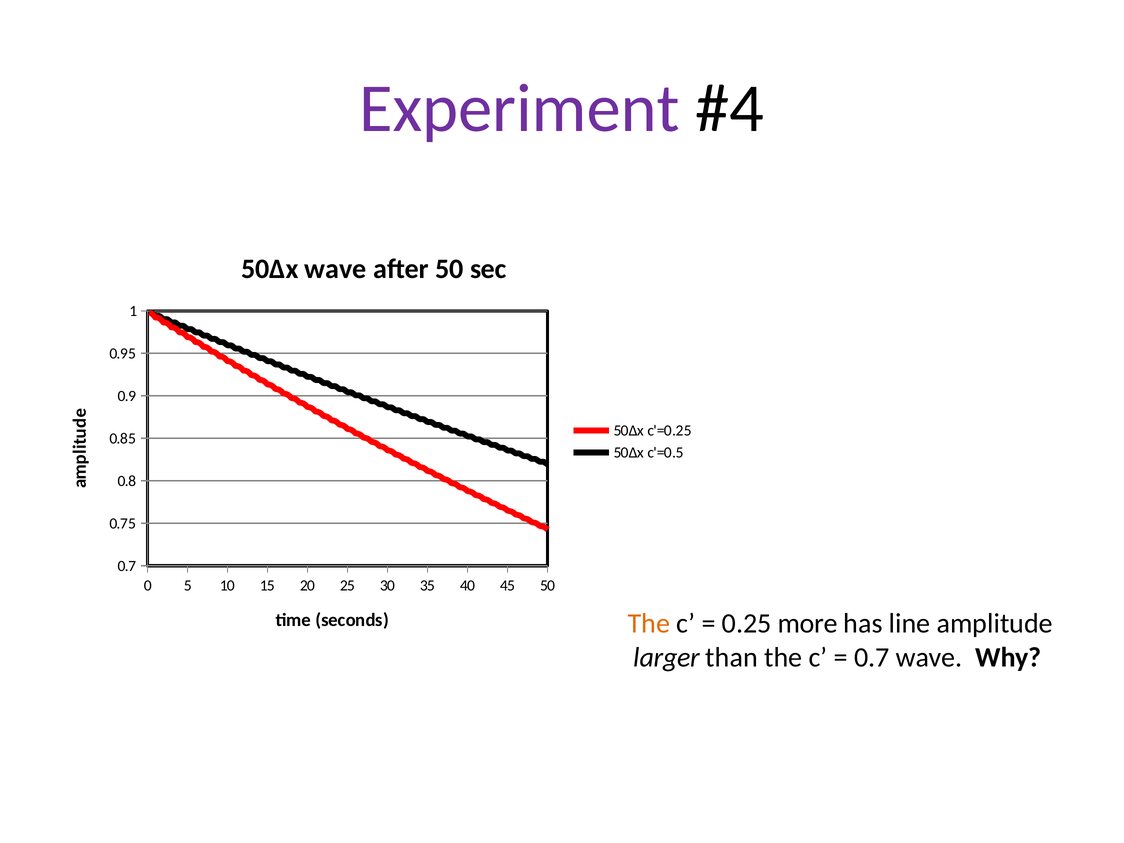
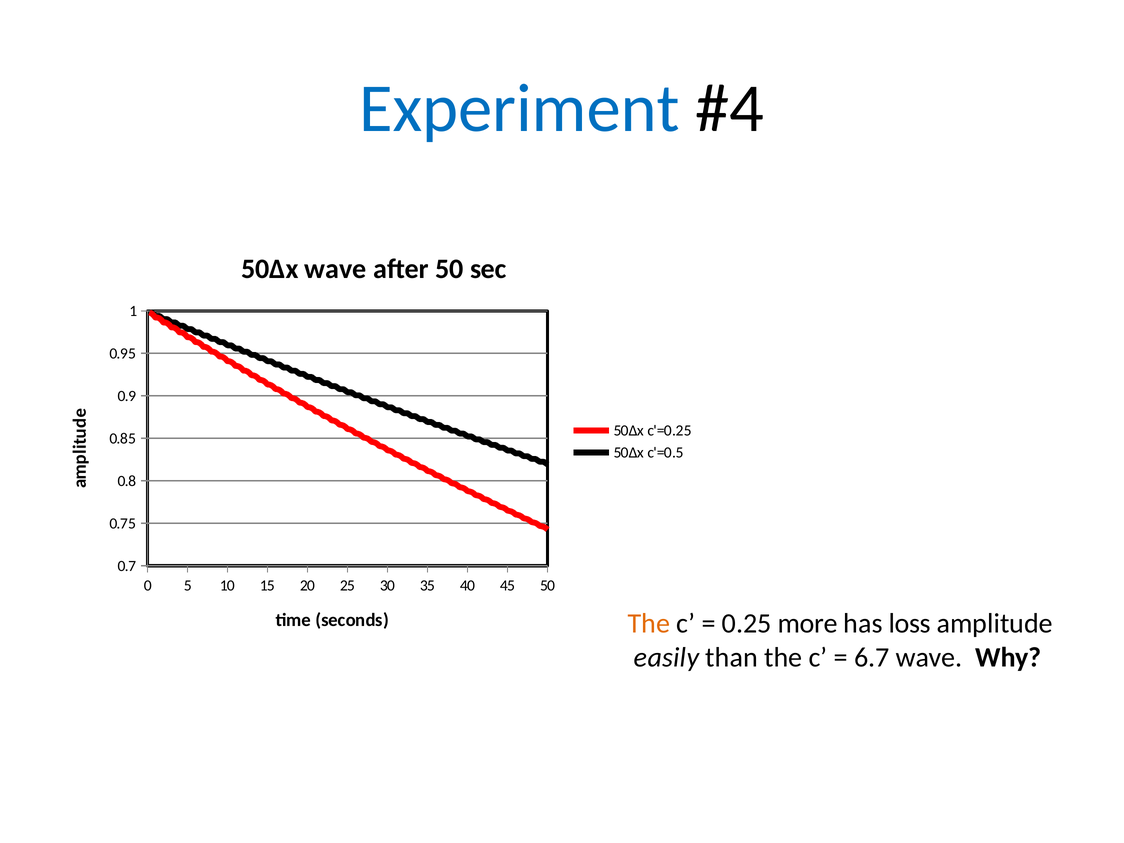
Experiment colour: purple -> blue
line: line -> loss
larger: larger -> easily
0.7 at (872, 657): 0.7 -> 6.7
